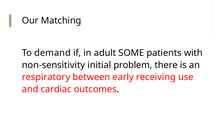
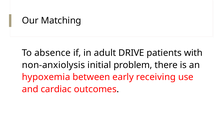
demand: demand -> absence
SOME: SOME -> DRIVE
non-sensitivity: non-sensitivity -> non-anxiolysis
respiratory: respiratory -> hypoxemia
